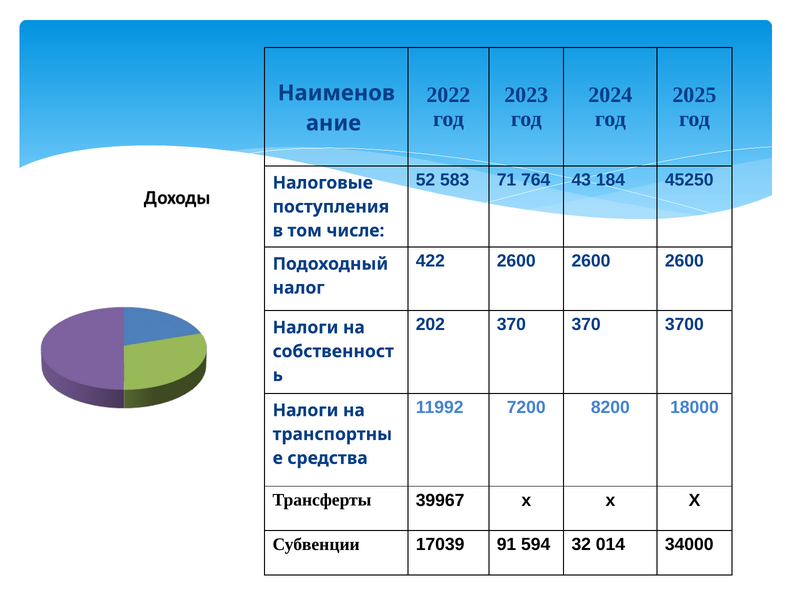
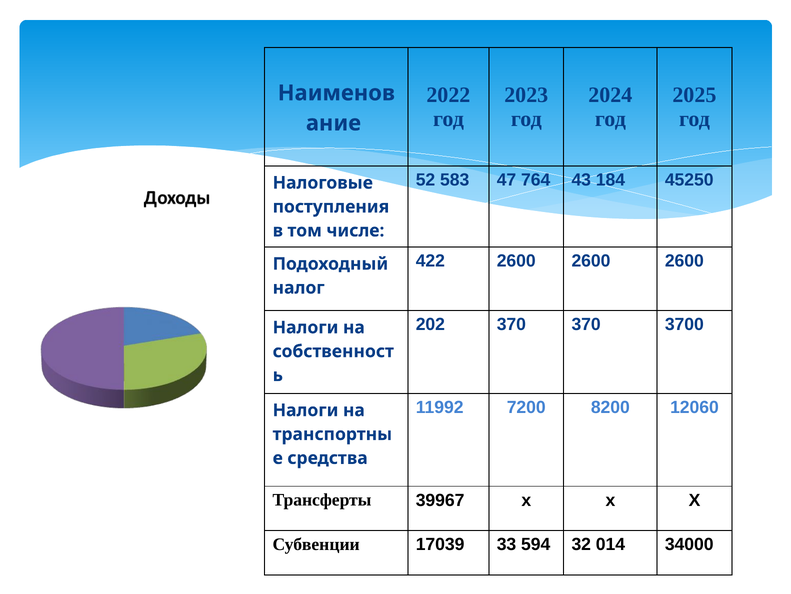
71: 71 -> 47
18000: 18000 -> 12060
91: 91 -> 33
